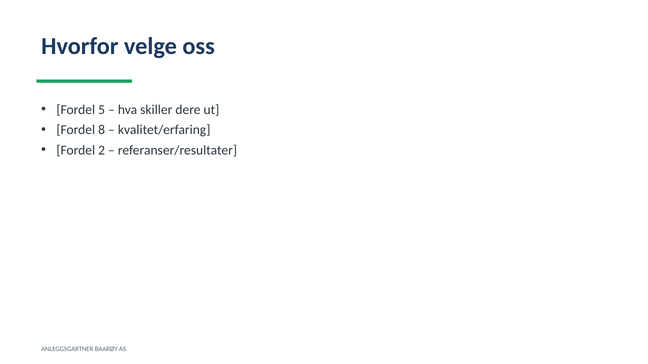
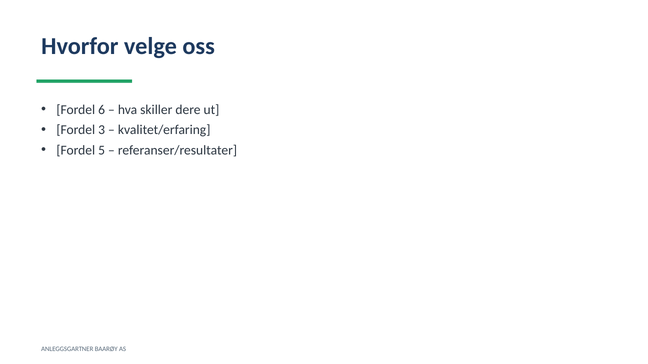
5: 5 -> 6
8: 8 -> 3
2: 2 -> 5
